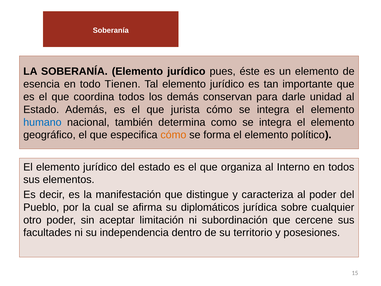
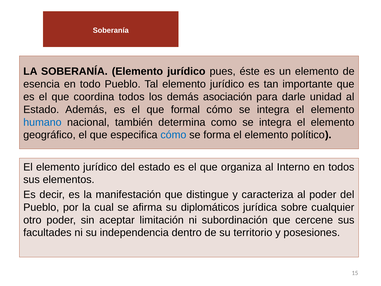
todo Tienen: Tienen -> Pueblo
conservan: conservan -> asociación
jurista: jurista -> formal
cómo at (173, 135) colour: orange -> blue
